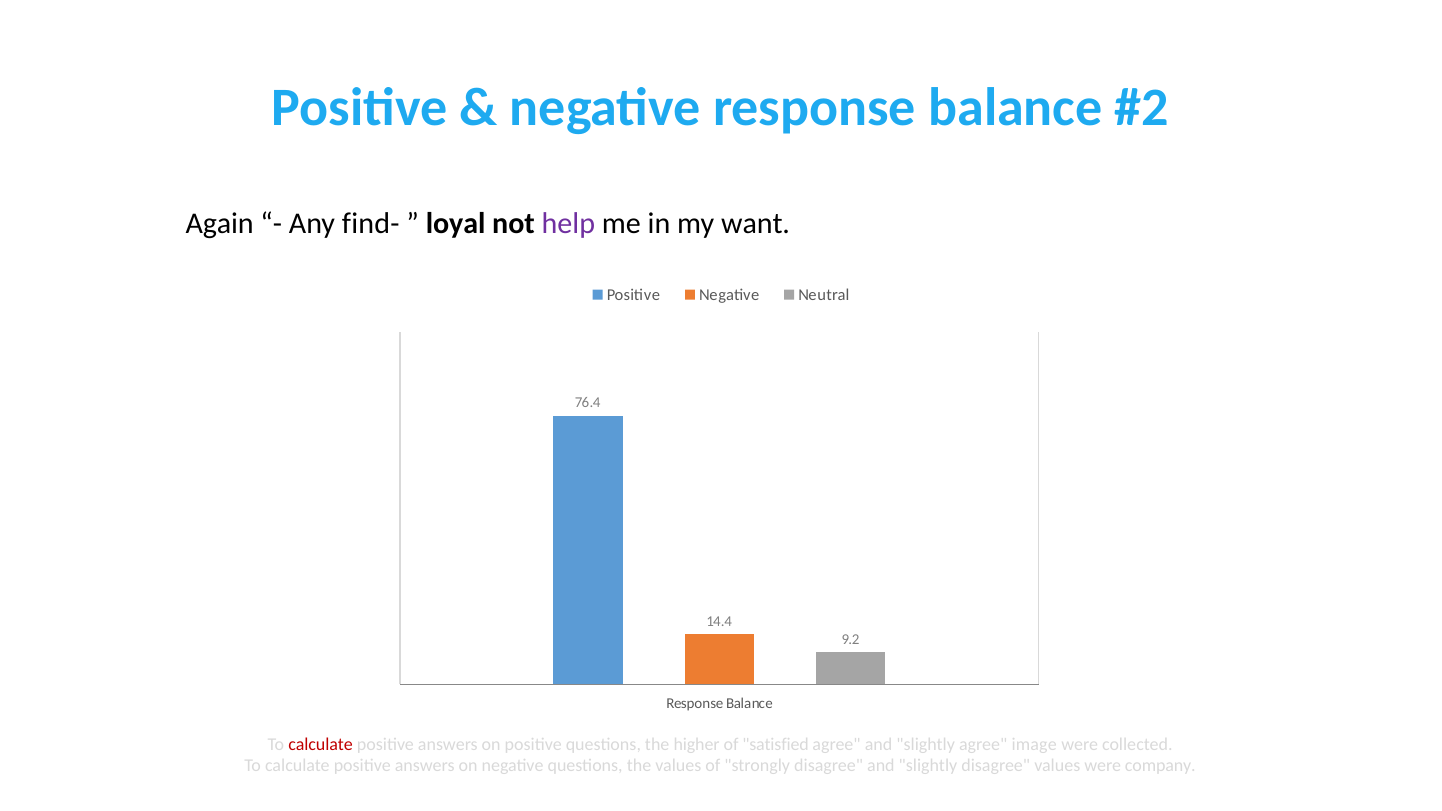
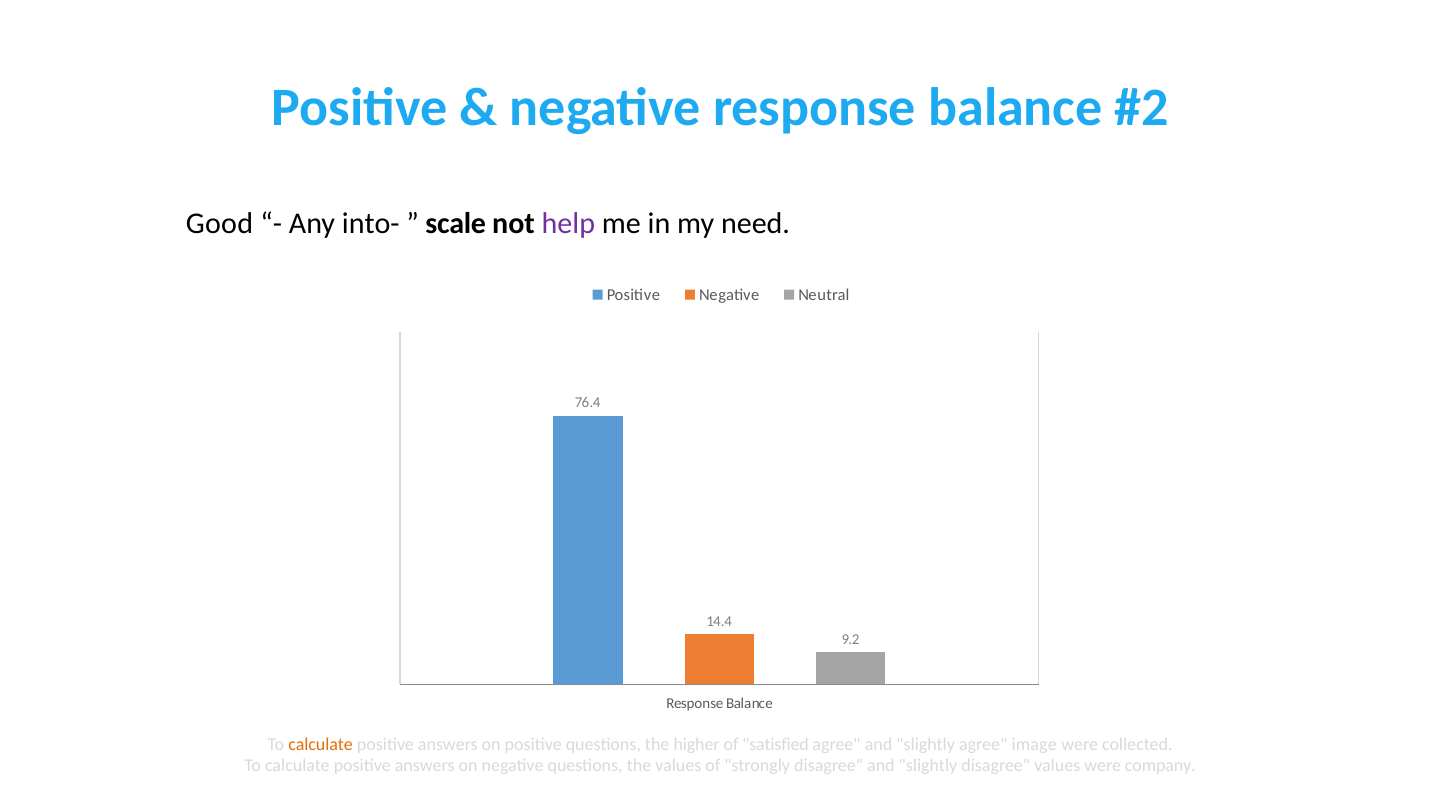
Again: Again -> Good
find-: find- -> into-
loyal: loyal -> scale
want: want -> need
calculate at (321, 744) colour: red -> orange
